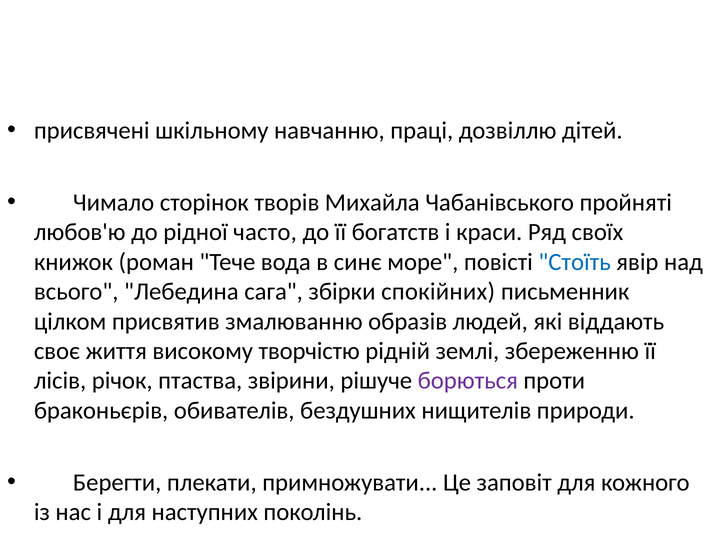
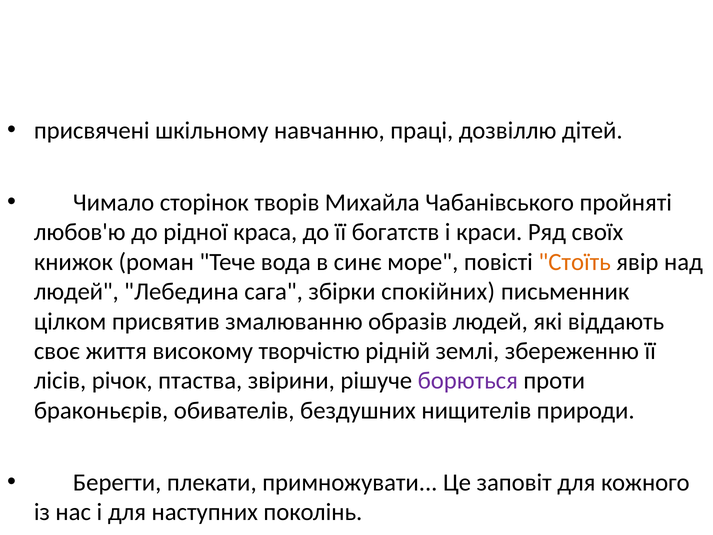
часто: часто -> краса
Стоїть colour: blue -> orange
всього at (76, 291): всього -> людей
